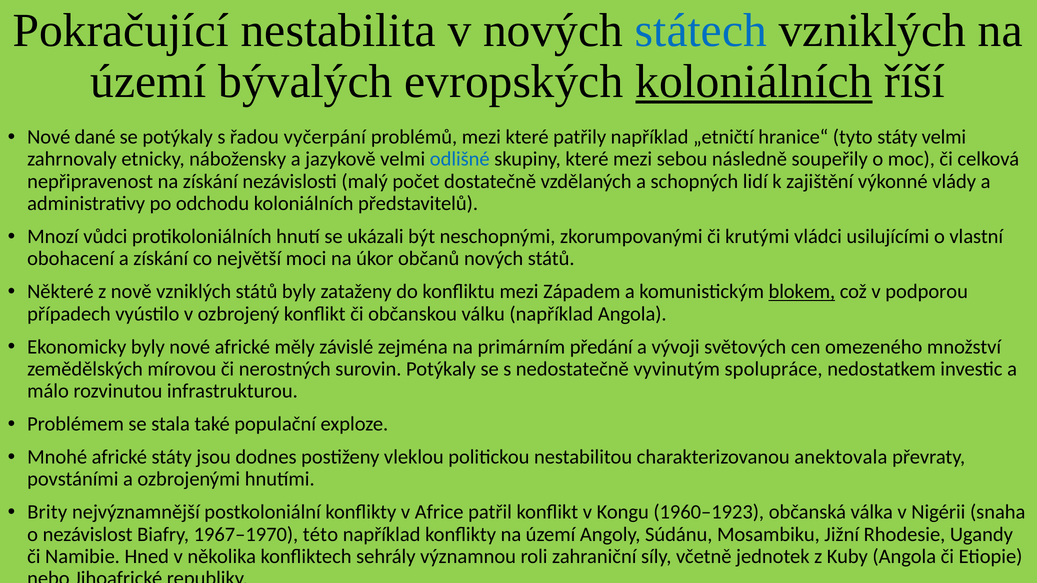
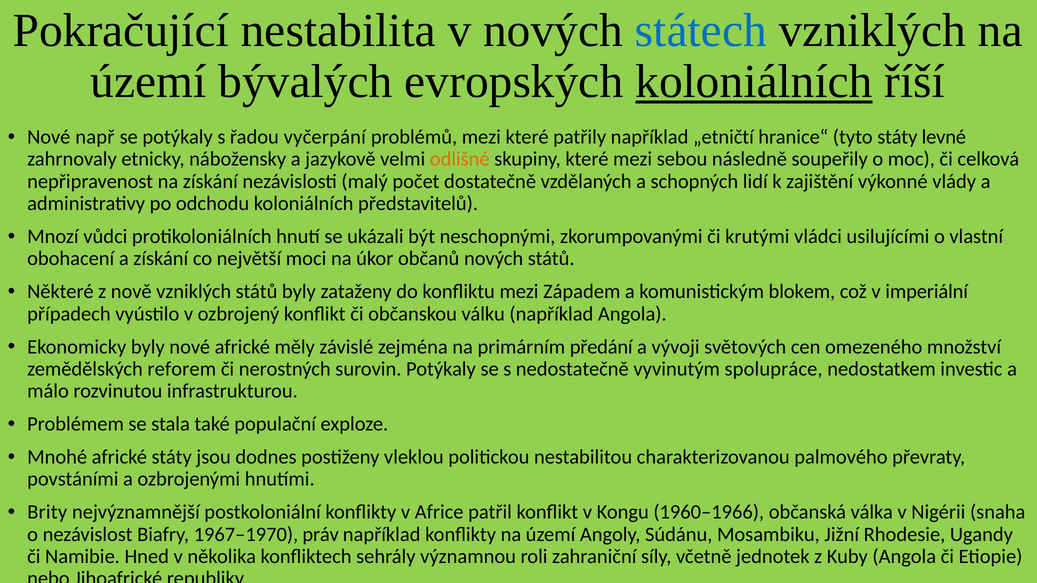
dané: dané -> např
státy velmi: velmi -> levné
odlišné colour: blue -> orange
blokem underline: present -> none
podporou: podporou -> imperiální
mírovou: mírovou -> reforem
anektovala: anektovala -> palmového
1960–1923: 1960–1923 -> 1960–1966
této: této -> práv
